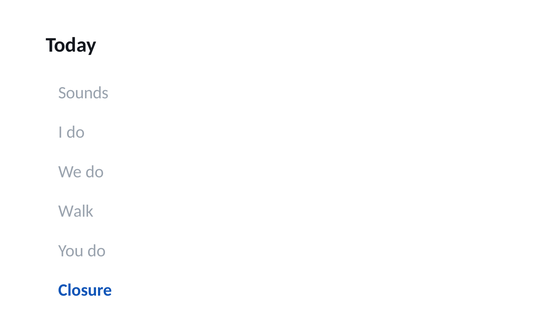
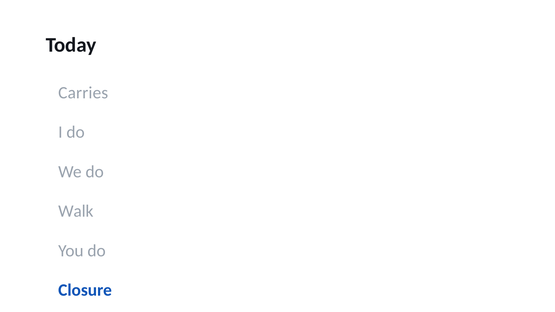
Sounds: Sounds -> Carries
